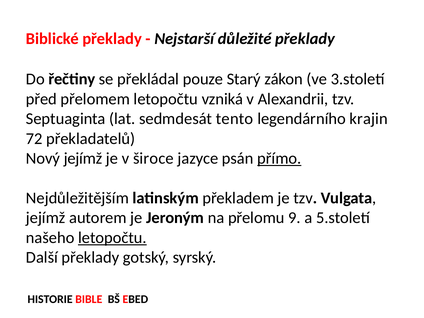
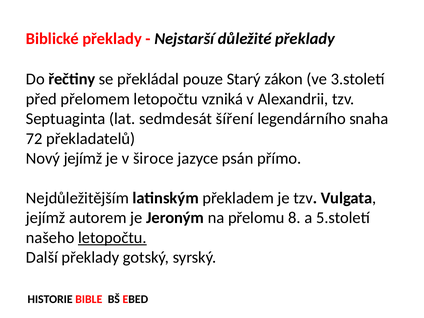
tento: tento -> šíření
krajin: krajin -> snaha
přímo underline: present -> none
9: 9 -> 8
